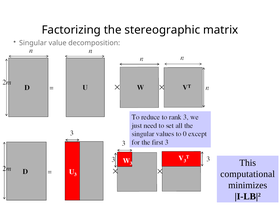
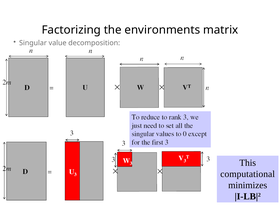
stereographic: stereographic -> environments
